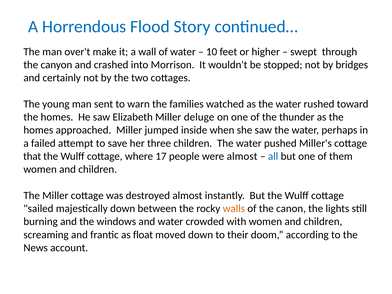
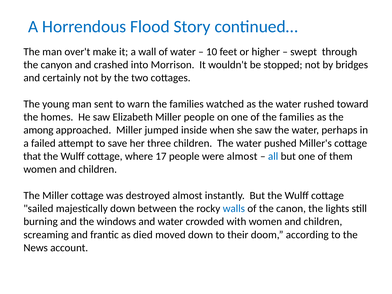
Miller deluge: deluge -> people
of the thunder: thunder -> families
homes at (38, 130): homes -> among
walls colour: orange -> blue
float: float -> died
